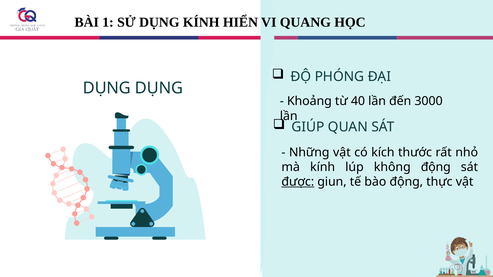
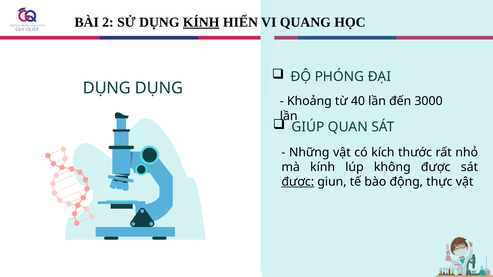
1: 1 -> 2
KÍNH at (201, 22) underline: none -> present
không động: động -> được
